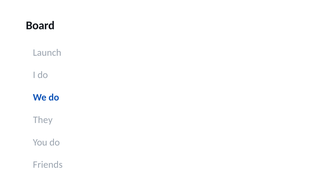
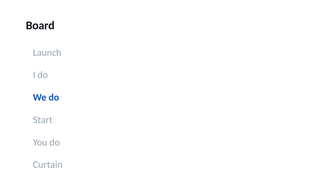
They: They -> Start
Friends: Friends -> Curtain
